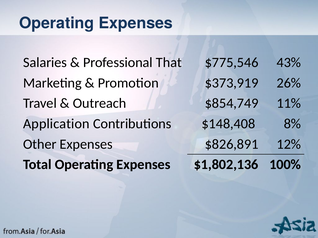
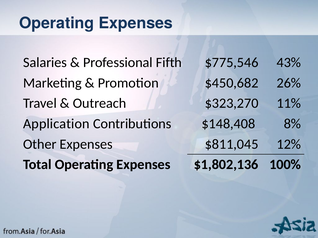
That: That -> Fifth
$373,919: $373,919 -> $450,682
$854,749: $854,749 -> $323,270
$826,891: $826,891 -> $811,045
